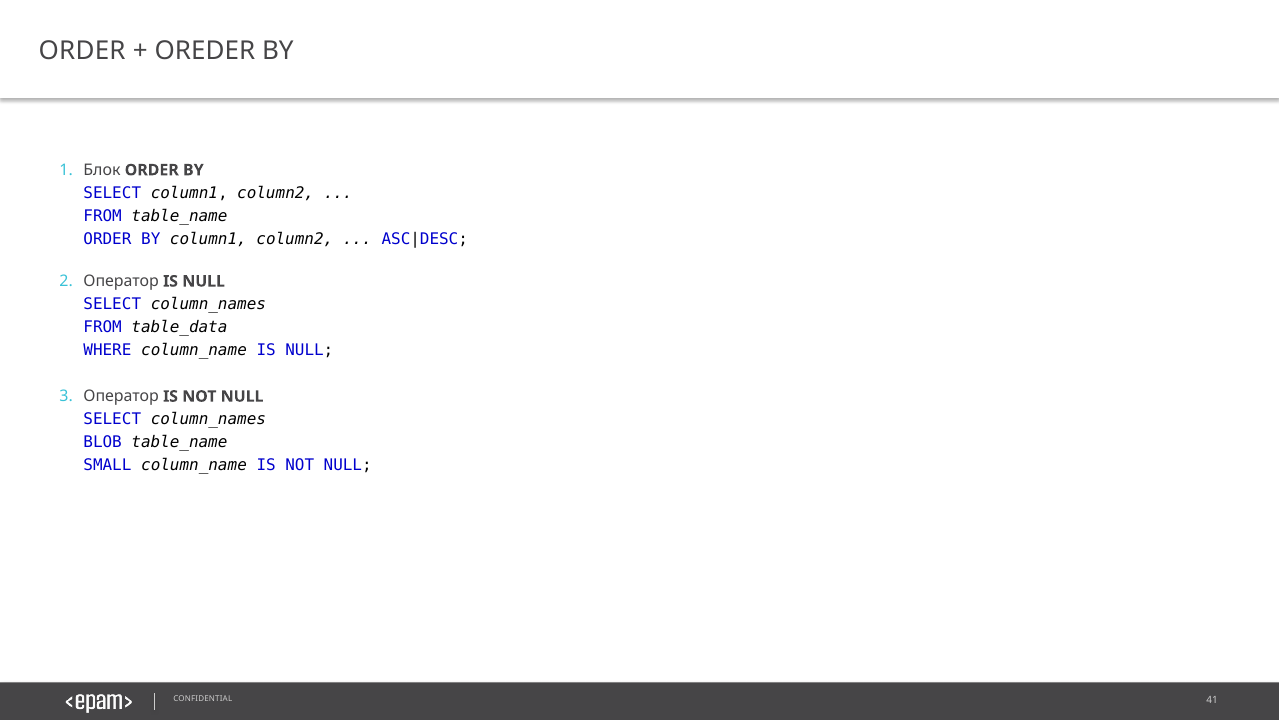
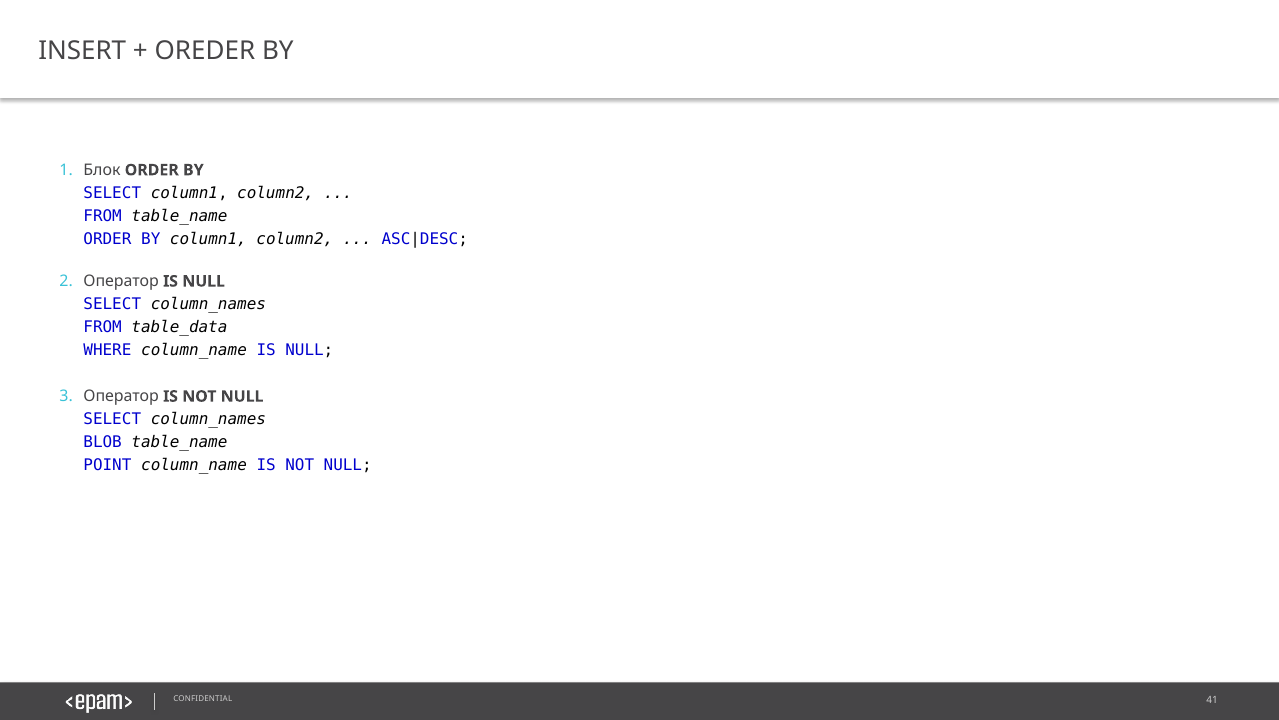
ORDER at (82, 51): ORDER -> INSERT
SMALL: SMALL -> POINT
